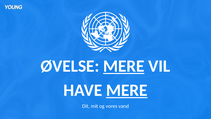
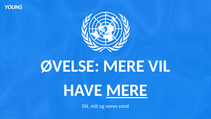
MERE at (124, 66) underline: present -> none
